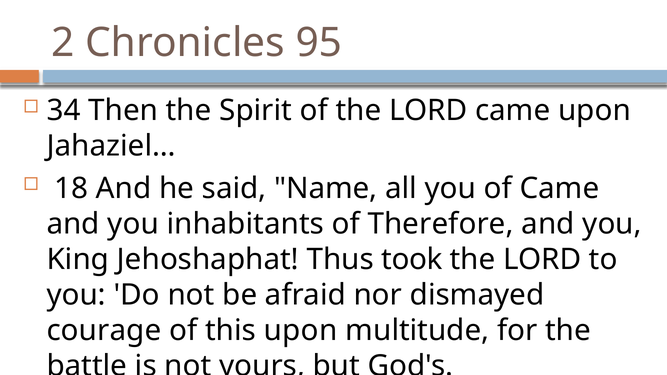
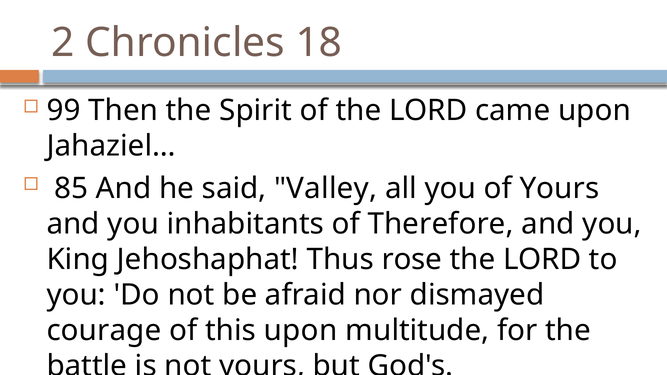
95: 95 -> 18
34: 34 -> 99
18: 18 -> 85
Name: Name -> Valley
of Came: Came -> Yours
took: took -> rose
